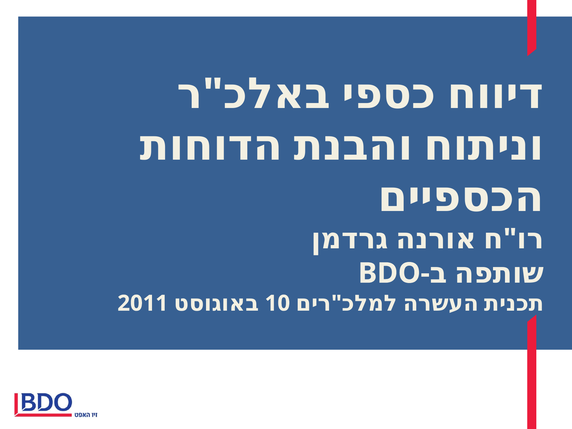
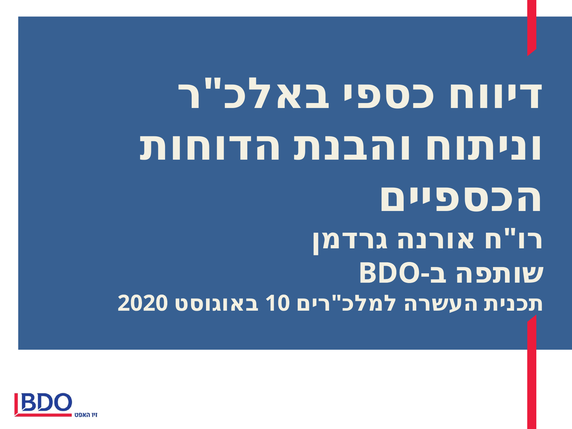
2011: 2011 -> 2020
